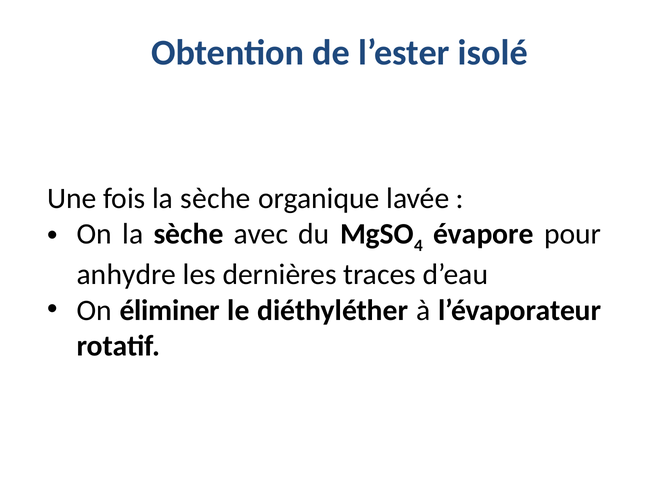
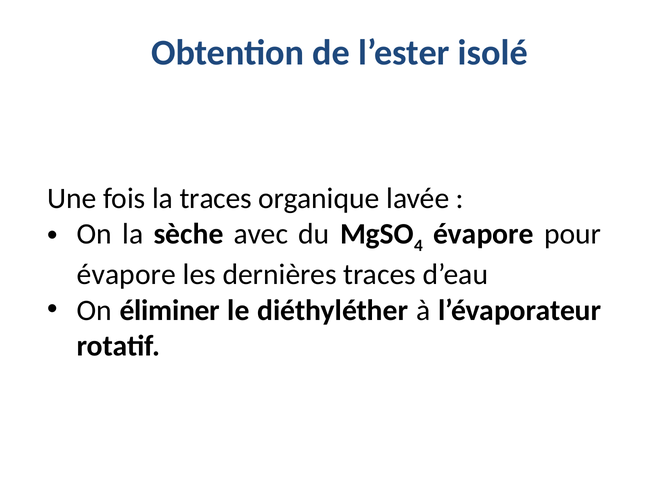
fois la sèche: sèche -> traces
anhydre at (126, 275): anhydre -> évapore
